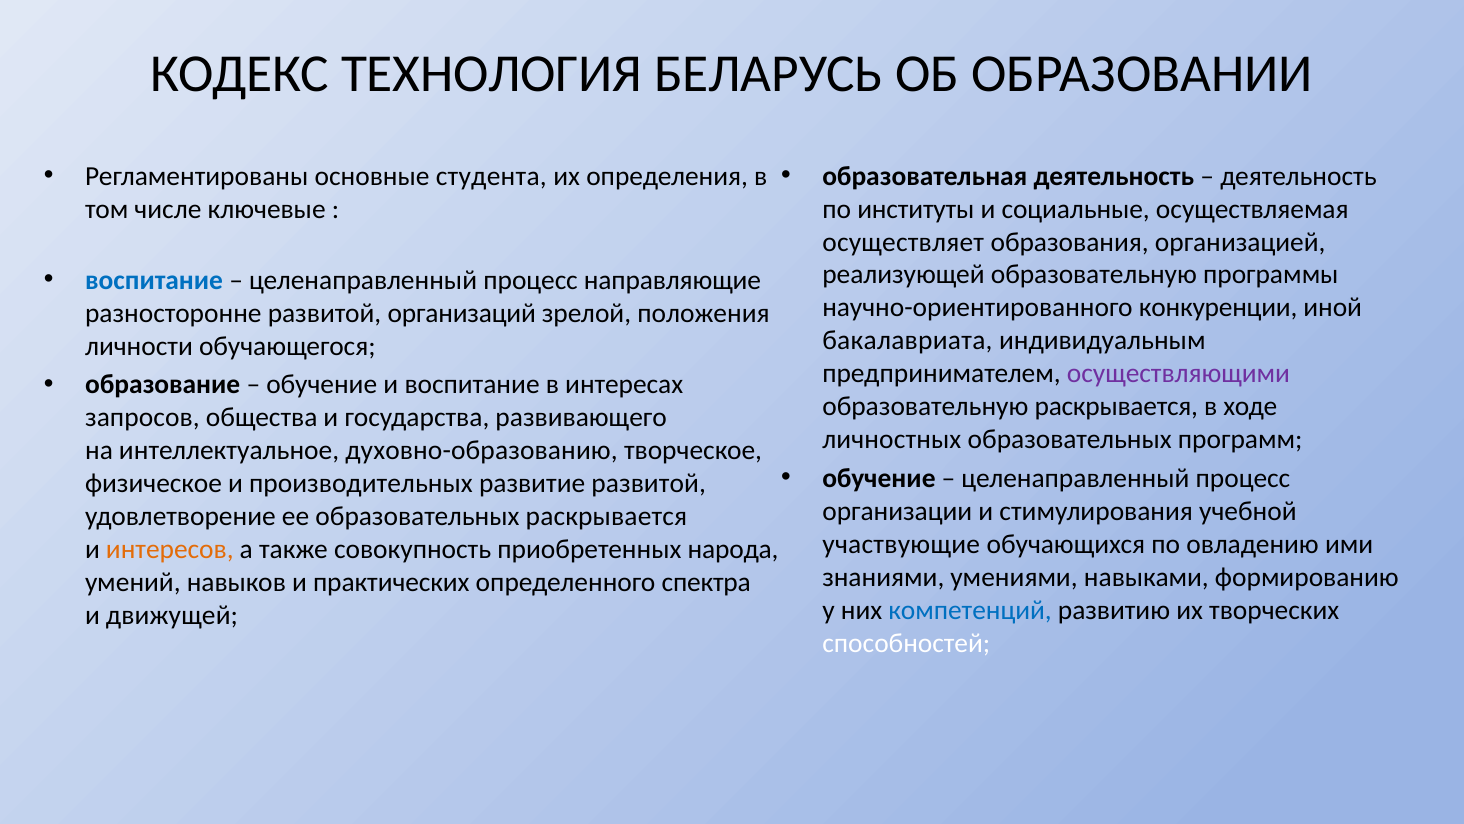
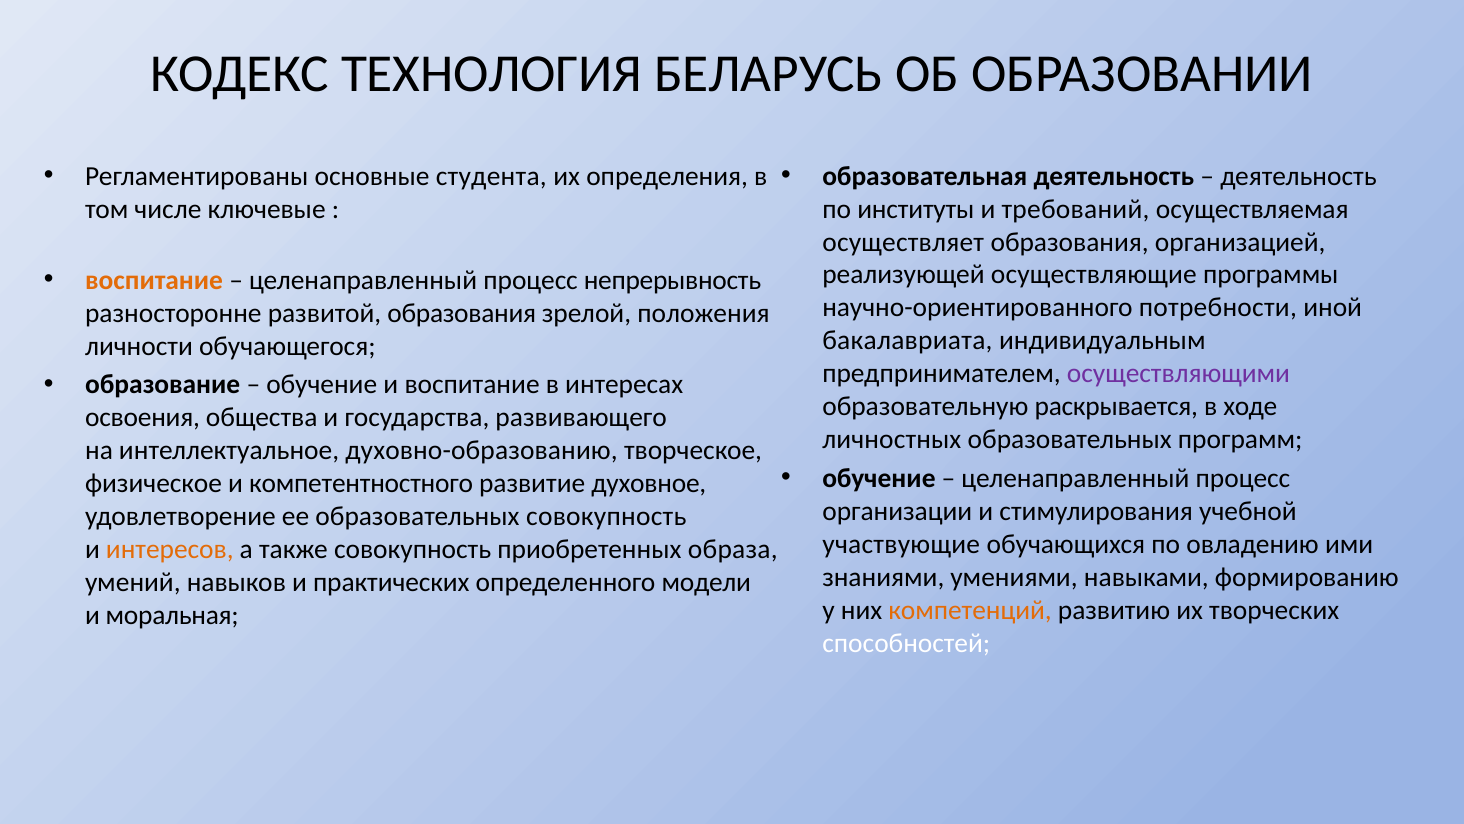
социальные: социальные -> требований
реализующей образовательную: образовательную -> осуществляющие
воспитание at (154, 280) colour: blue -> orange
направляющие: направляющие -> непрерывность
конкуренции: конкуренции -> потребности
развитой организаций: организаций -> образования
запросов: запросов -> освоения
производительных: производительных -> компетентностного
развитие развитой: развитой -> духовное
образовательных раскрывается: раскрывается -> совокупность
народа: народа -> образа
спектра: спектра -> модели
компетенций colour: blue -> orange
движущей: движущей -> моральная
